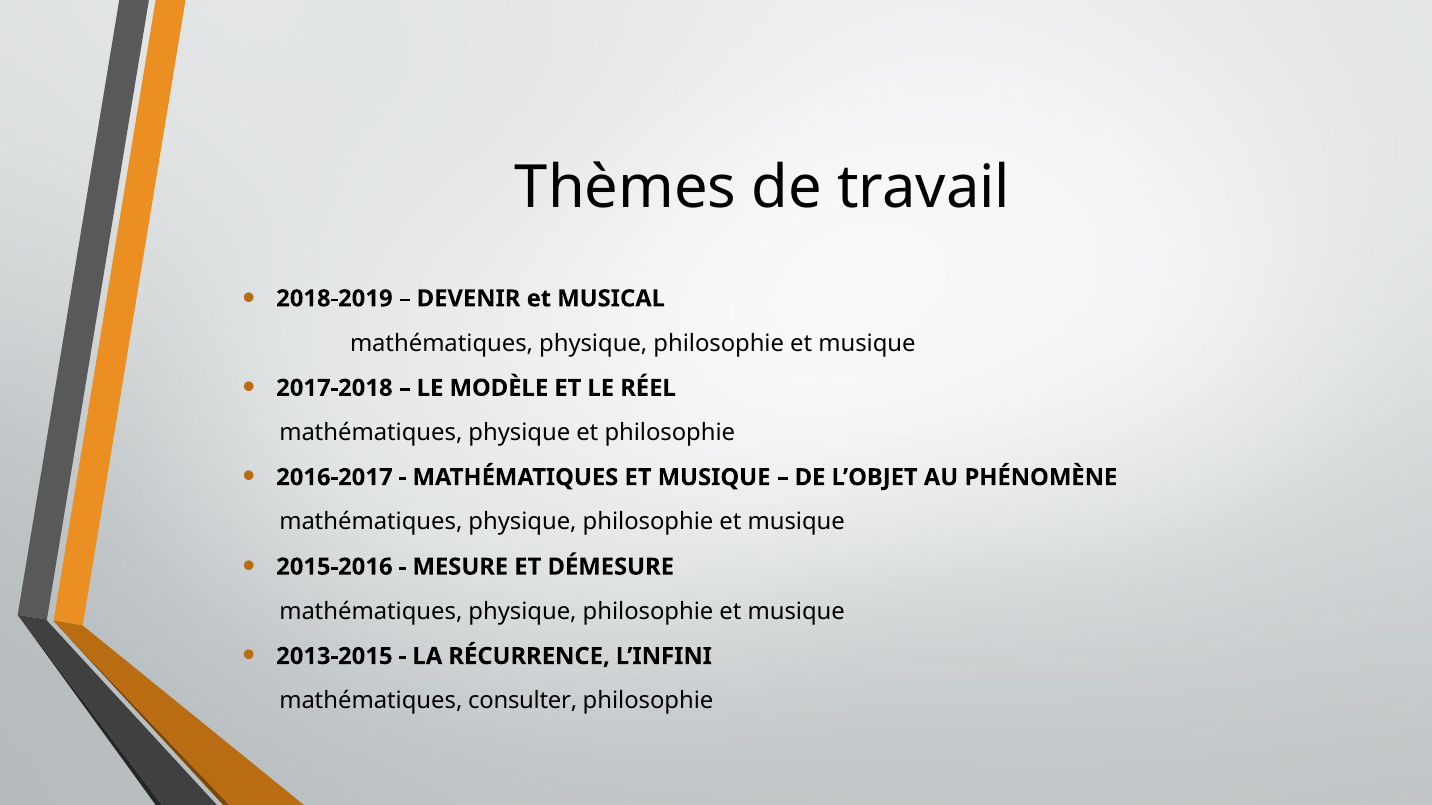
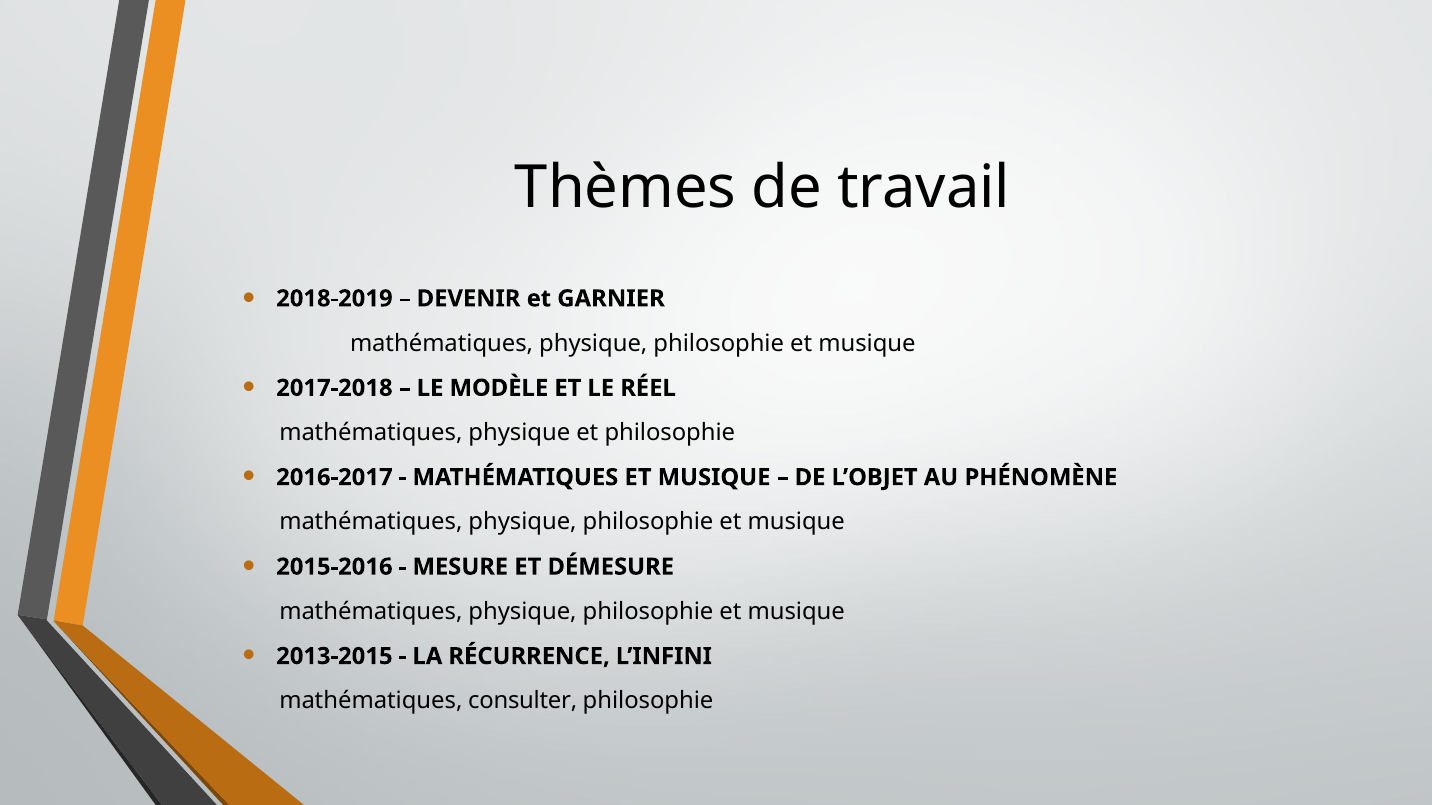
MUSICAL: MUSICAL -> GARNIER
